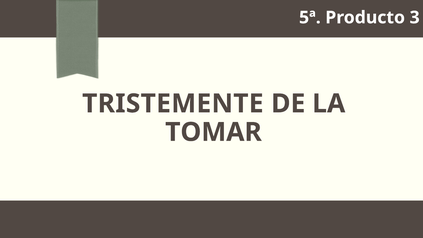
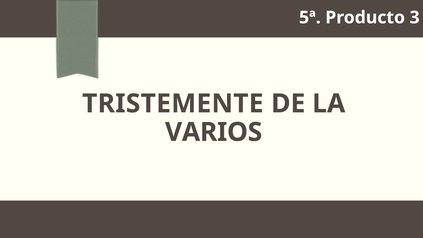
TOMAR: TOMAR -> VARIOS
